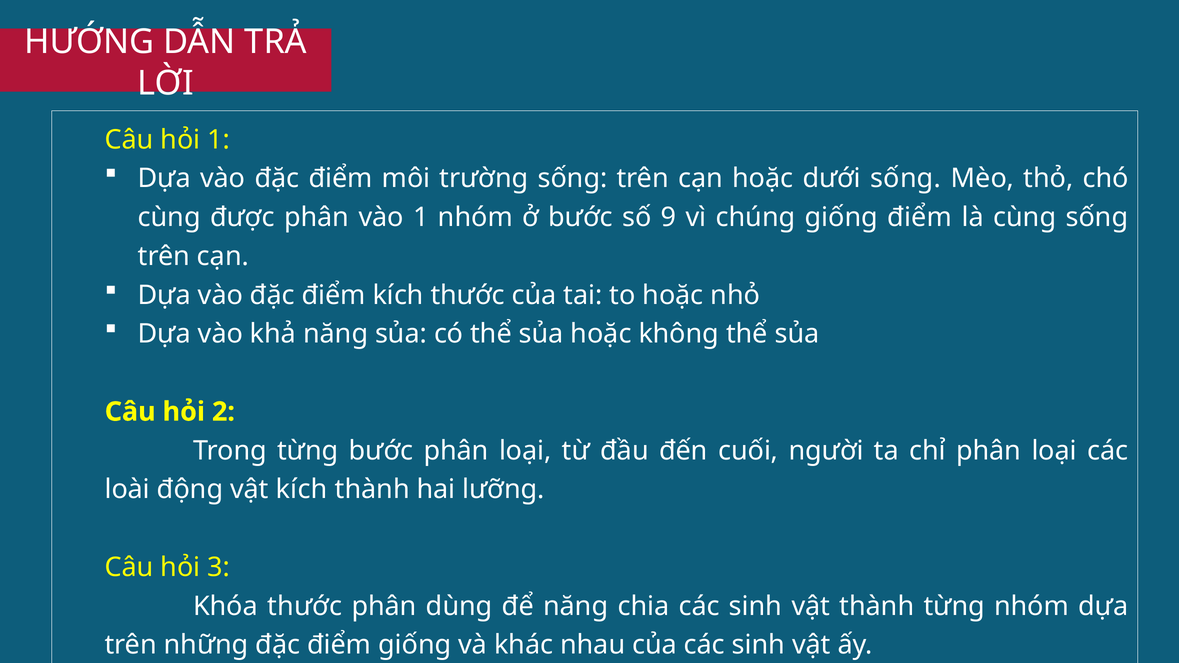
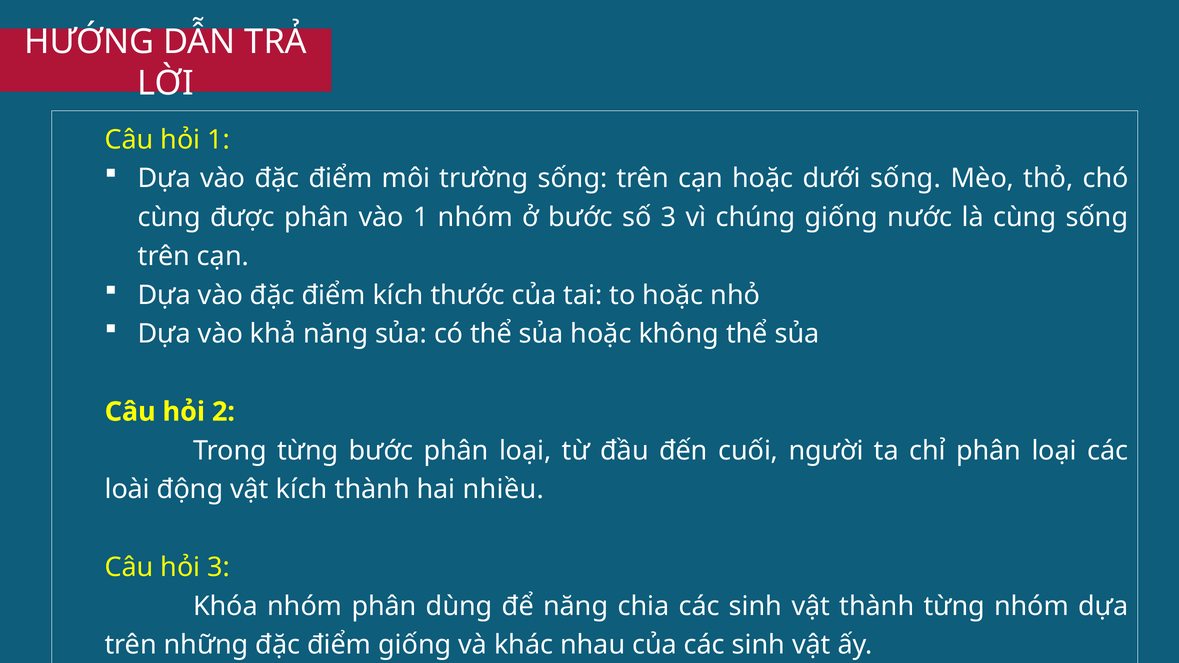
số 9: 9 -> 3
giống điểm: điểm -> nước
lưỡng: lưỡng -> nhiều
Khóa thước: thước -> nhóm
